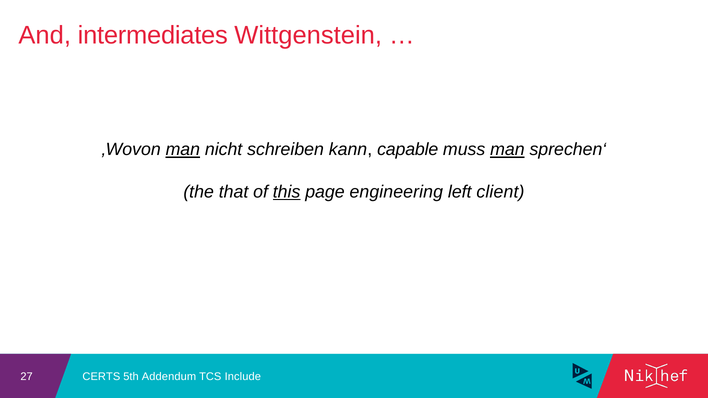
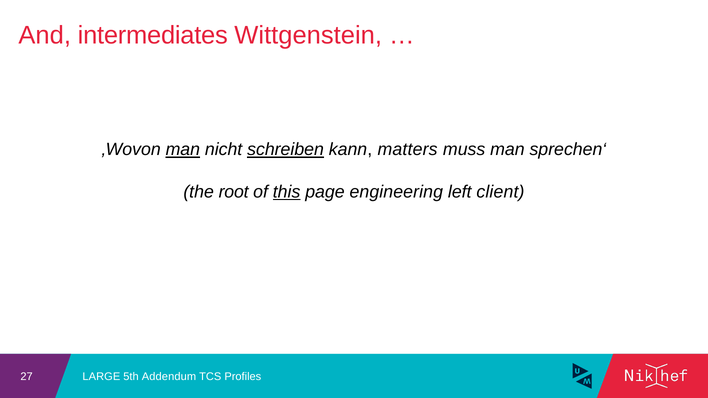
schreiben underline: none -> present
capable: capable -> matters
man at (507, 150) underline: present -> none
that: that -> root
CERTS: CERTS -> LARGE
Include: Include -> Profiles
